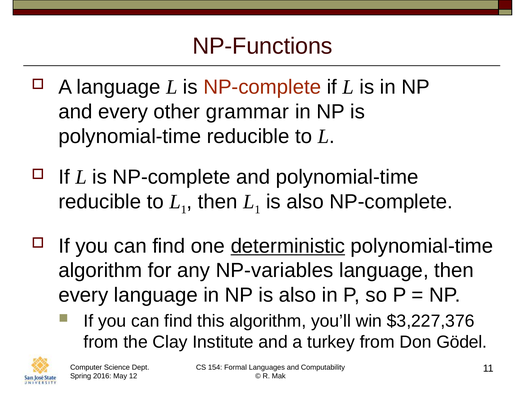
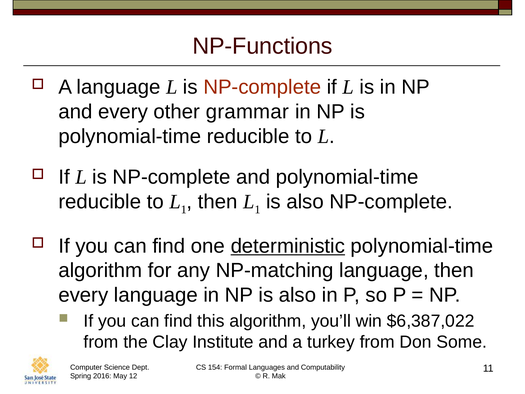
NP-variables: NP-variables -> NP-matching
$3,227,376: $3,227,376 -> $6,387,022
Gödel: Gödel -> Some
